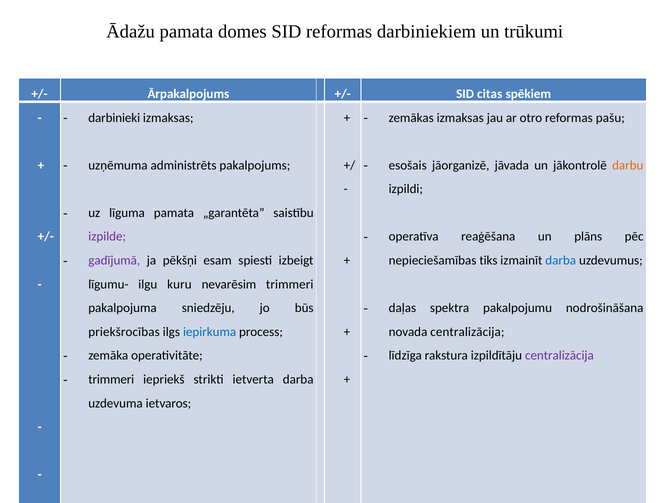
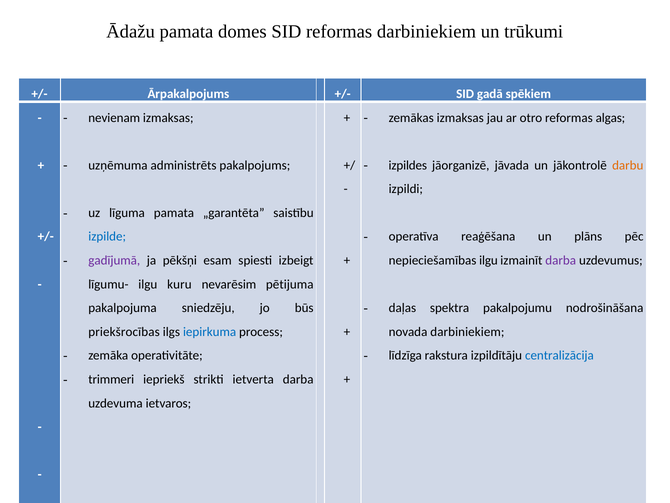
citas: citas -> gadā
darbinieki: darbinieki -> nevienam
pašu: pašu -> algas
esošais: esošais -> izpildes
izpilde colour: purple -> blue
nepieciešamības tiks: tiks -> ilgu
darba at (561, 260) colour: blue -> purple
nevarēsim trimmeri: trimmeri -> pētijuma
novada centralizācija: centralizācija -> darbiniekiem
centralizācija at (559, 355) colour: purple -> blue
